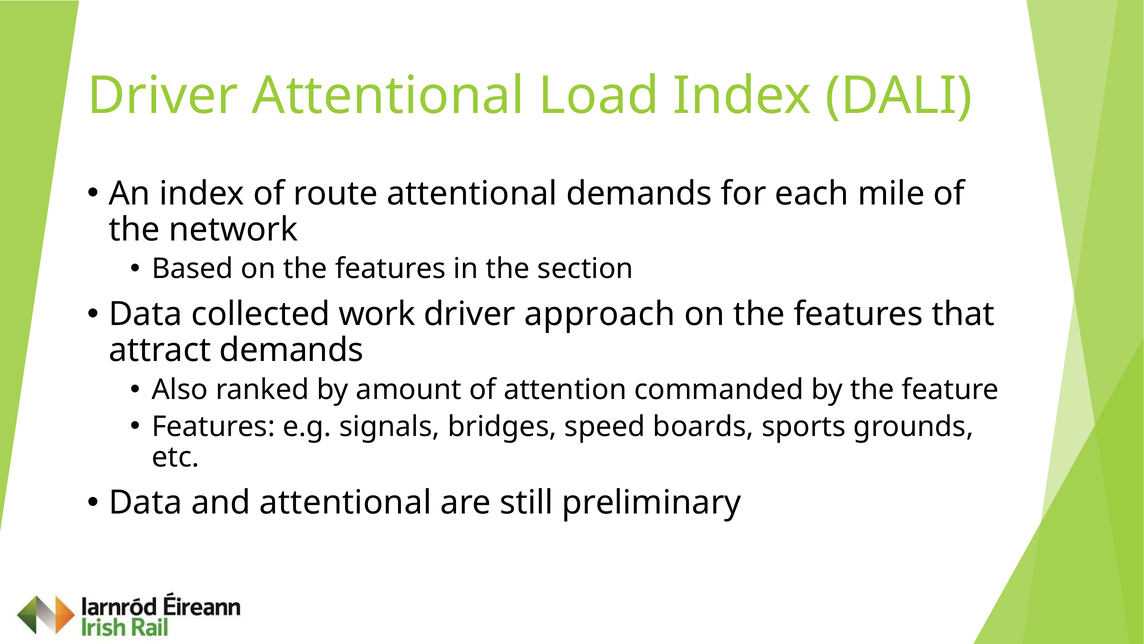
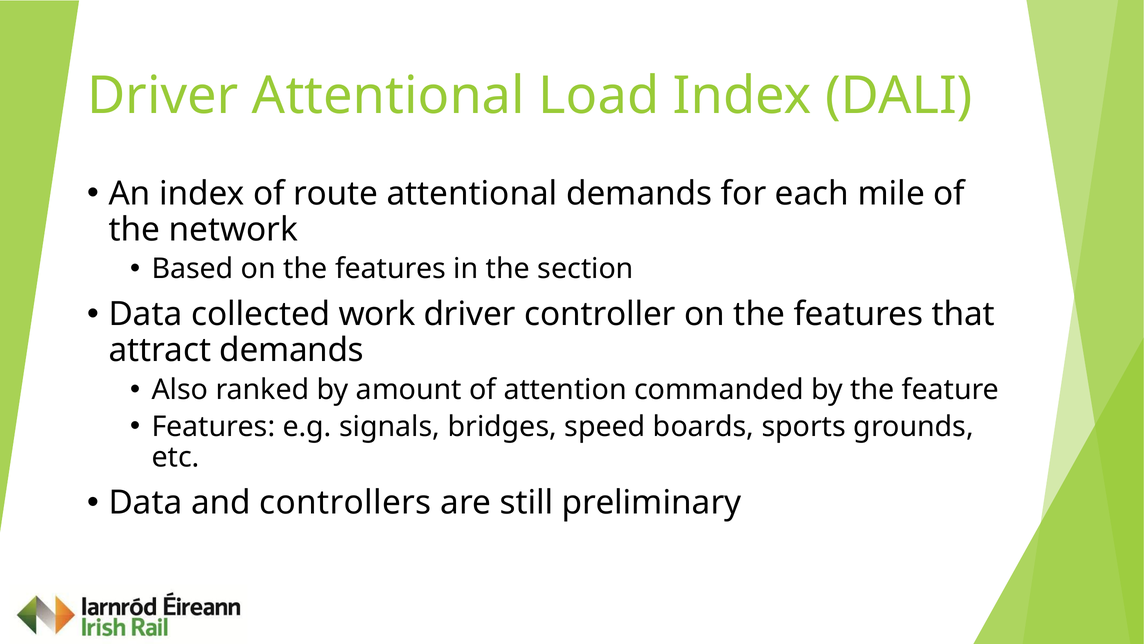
approach: approach -> controller
and attentional: attentional -> controllers
